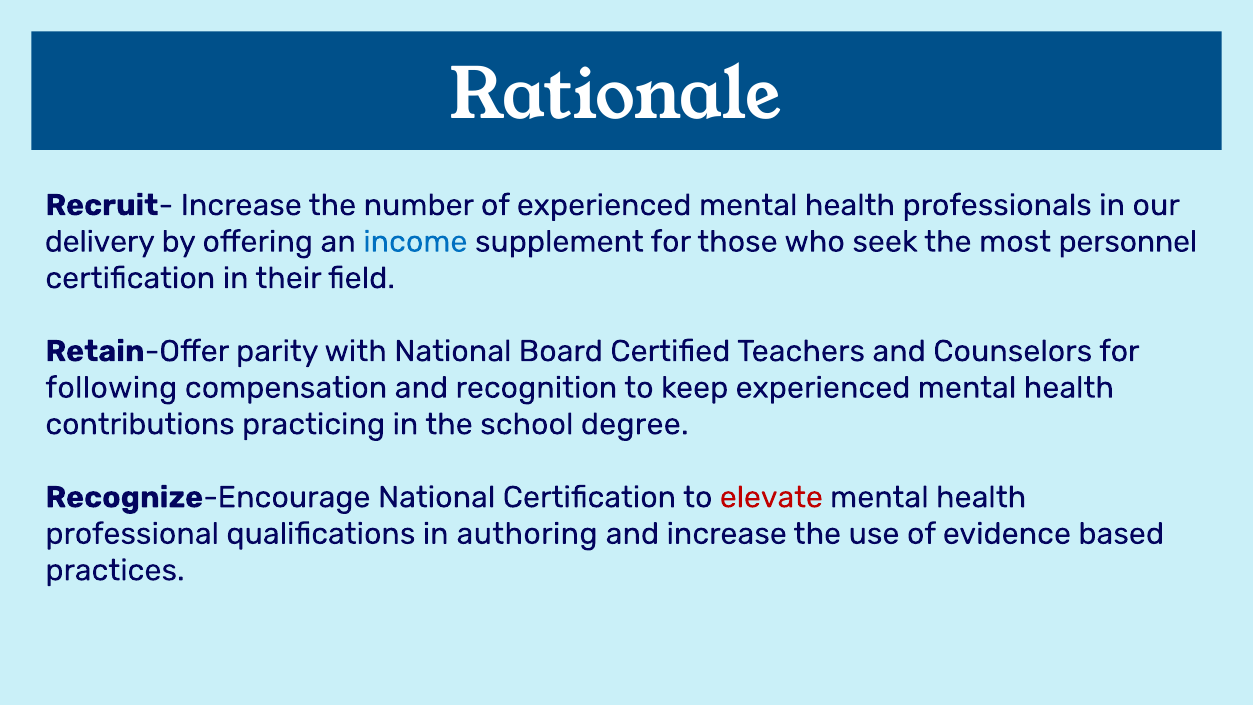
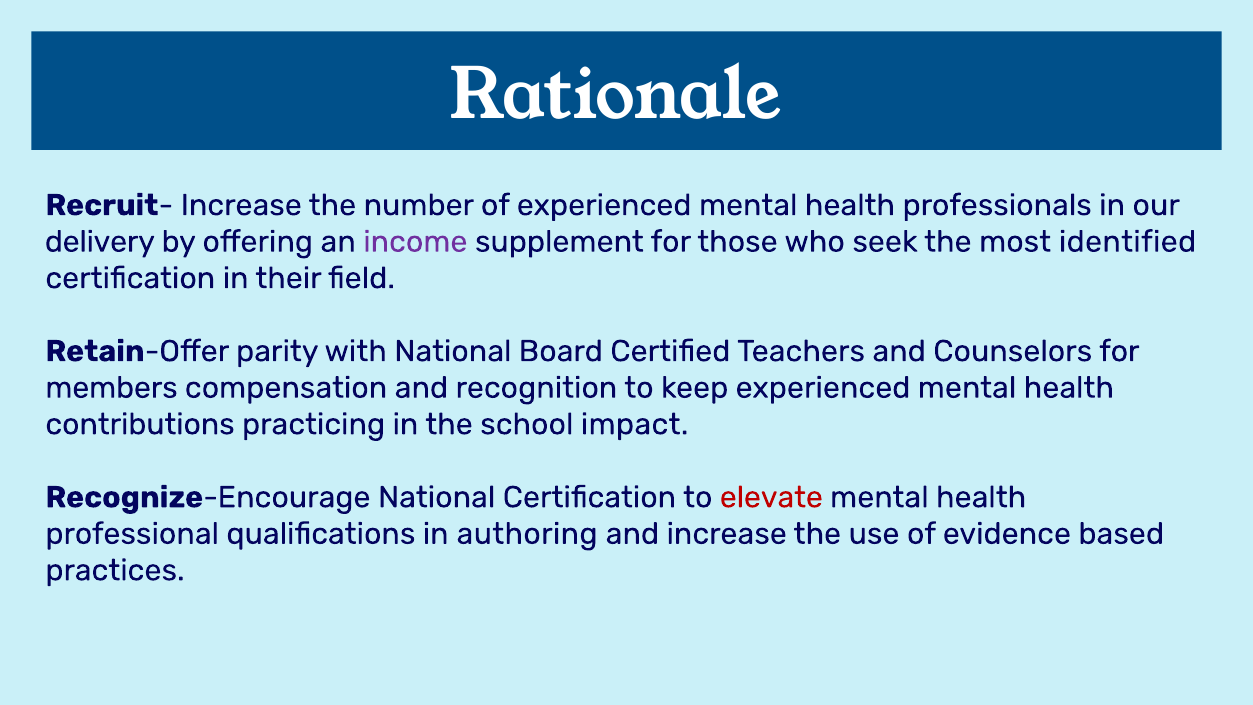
income colour: blue -> purple
personnel: personnel -> identified
following: following -> members
degree: degree -> impact
